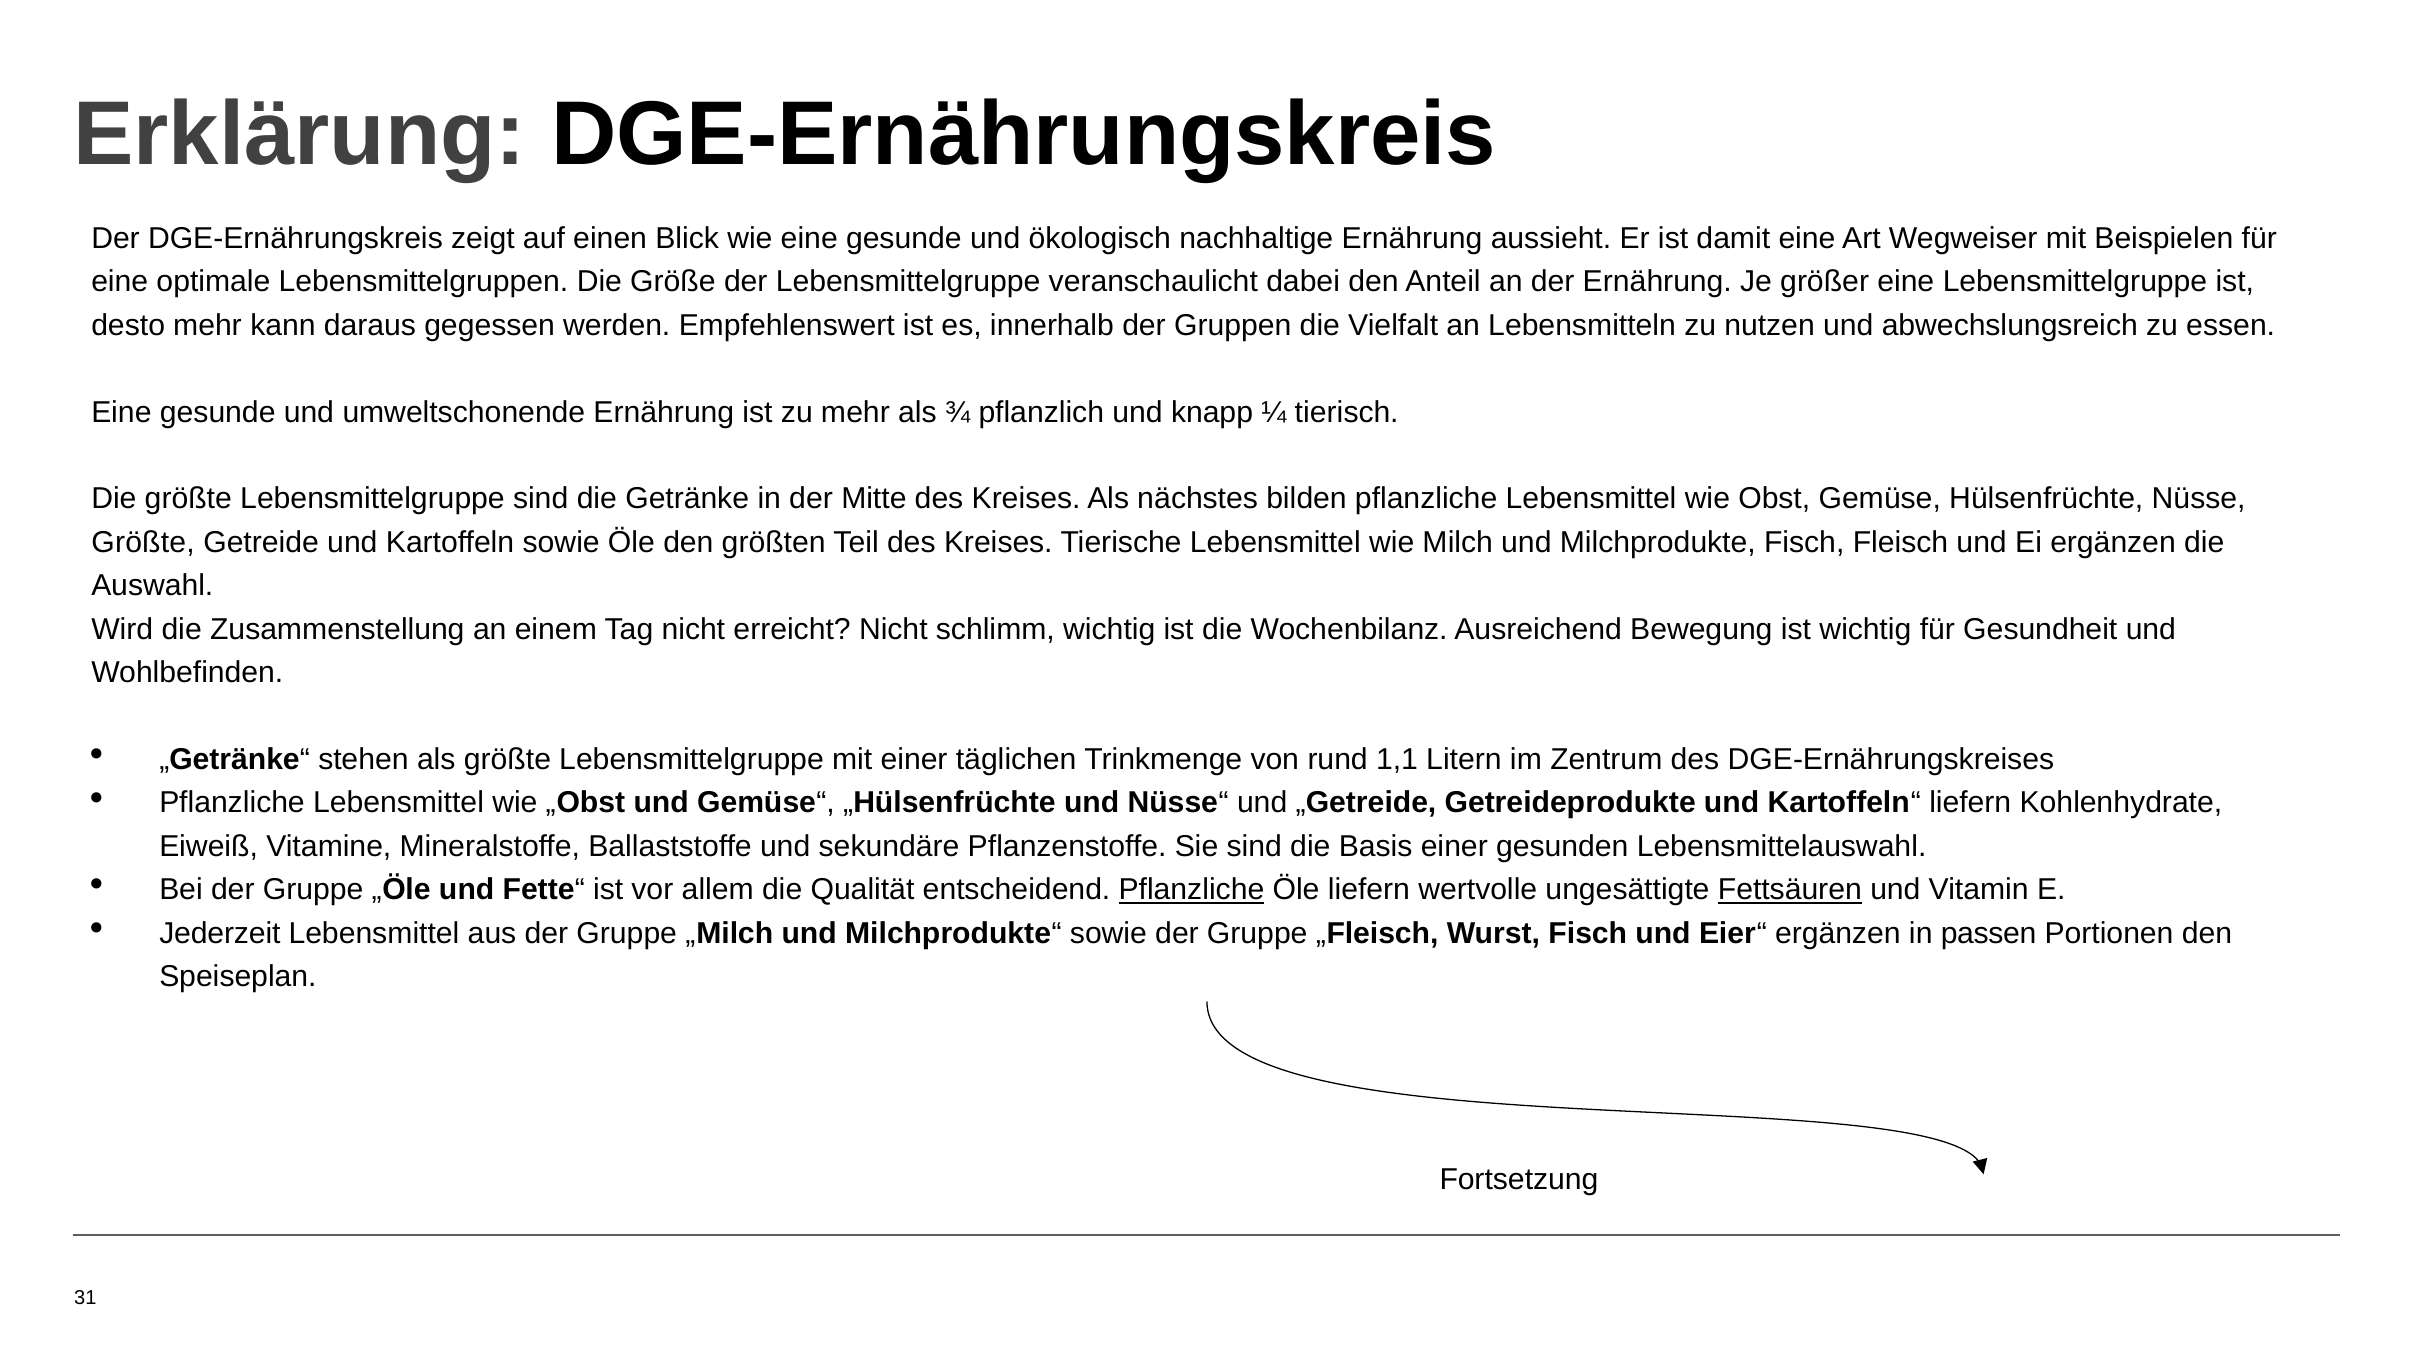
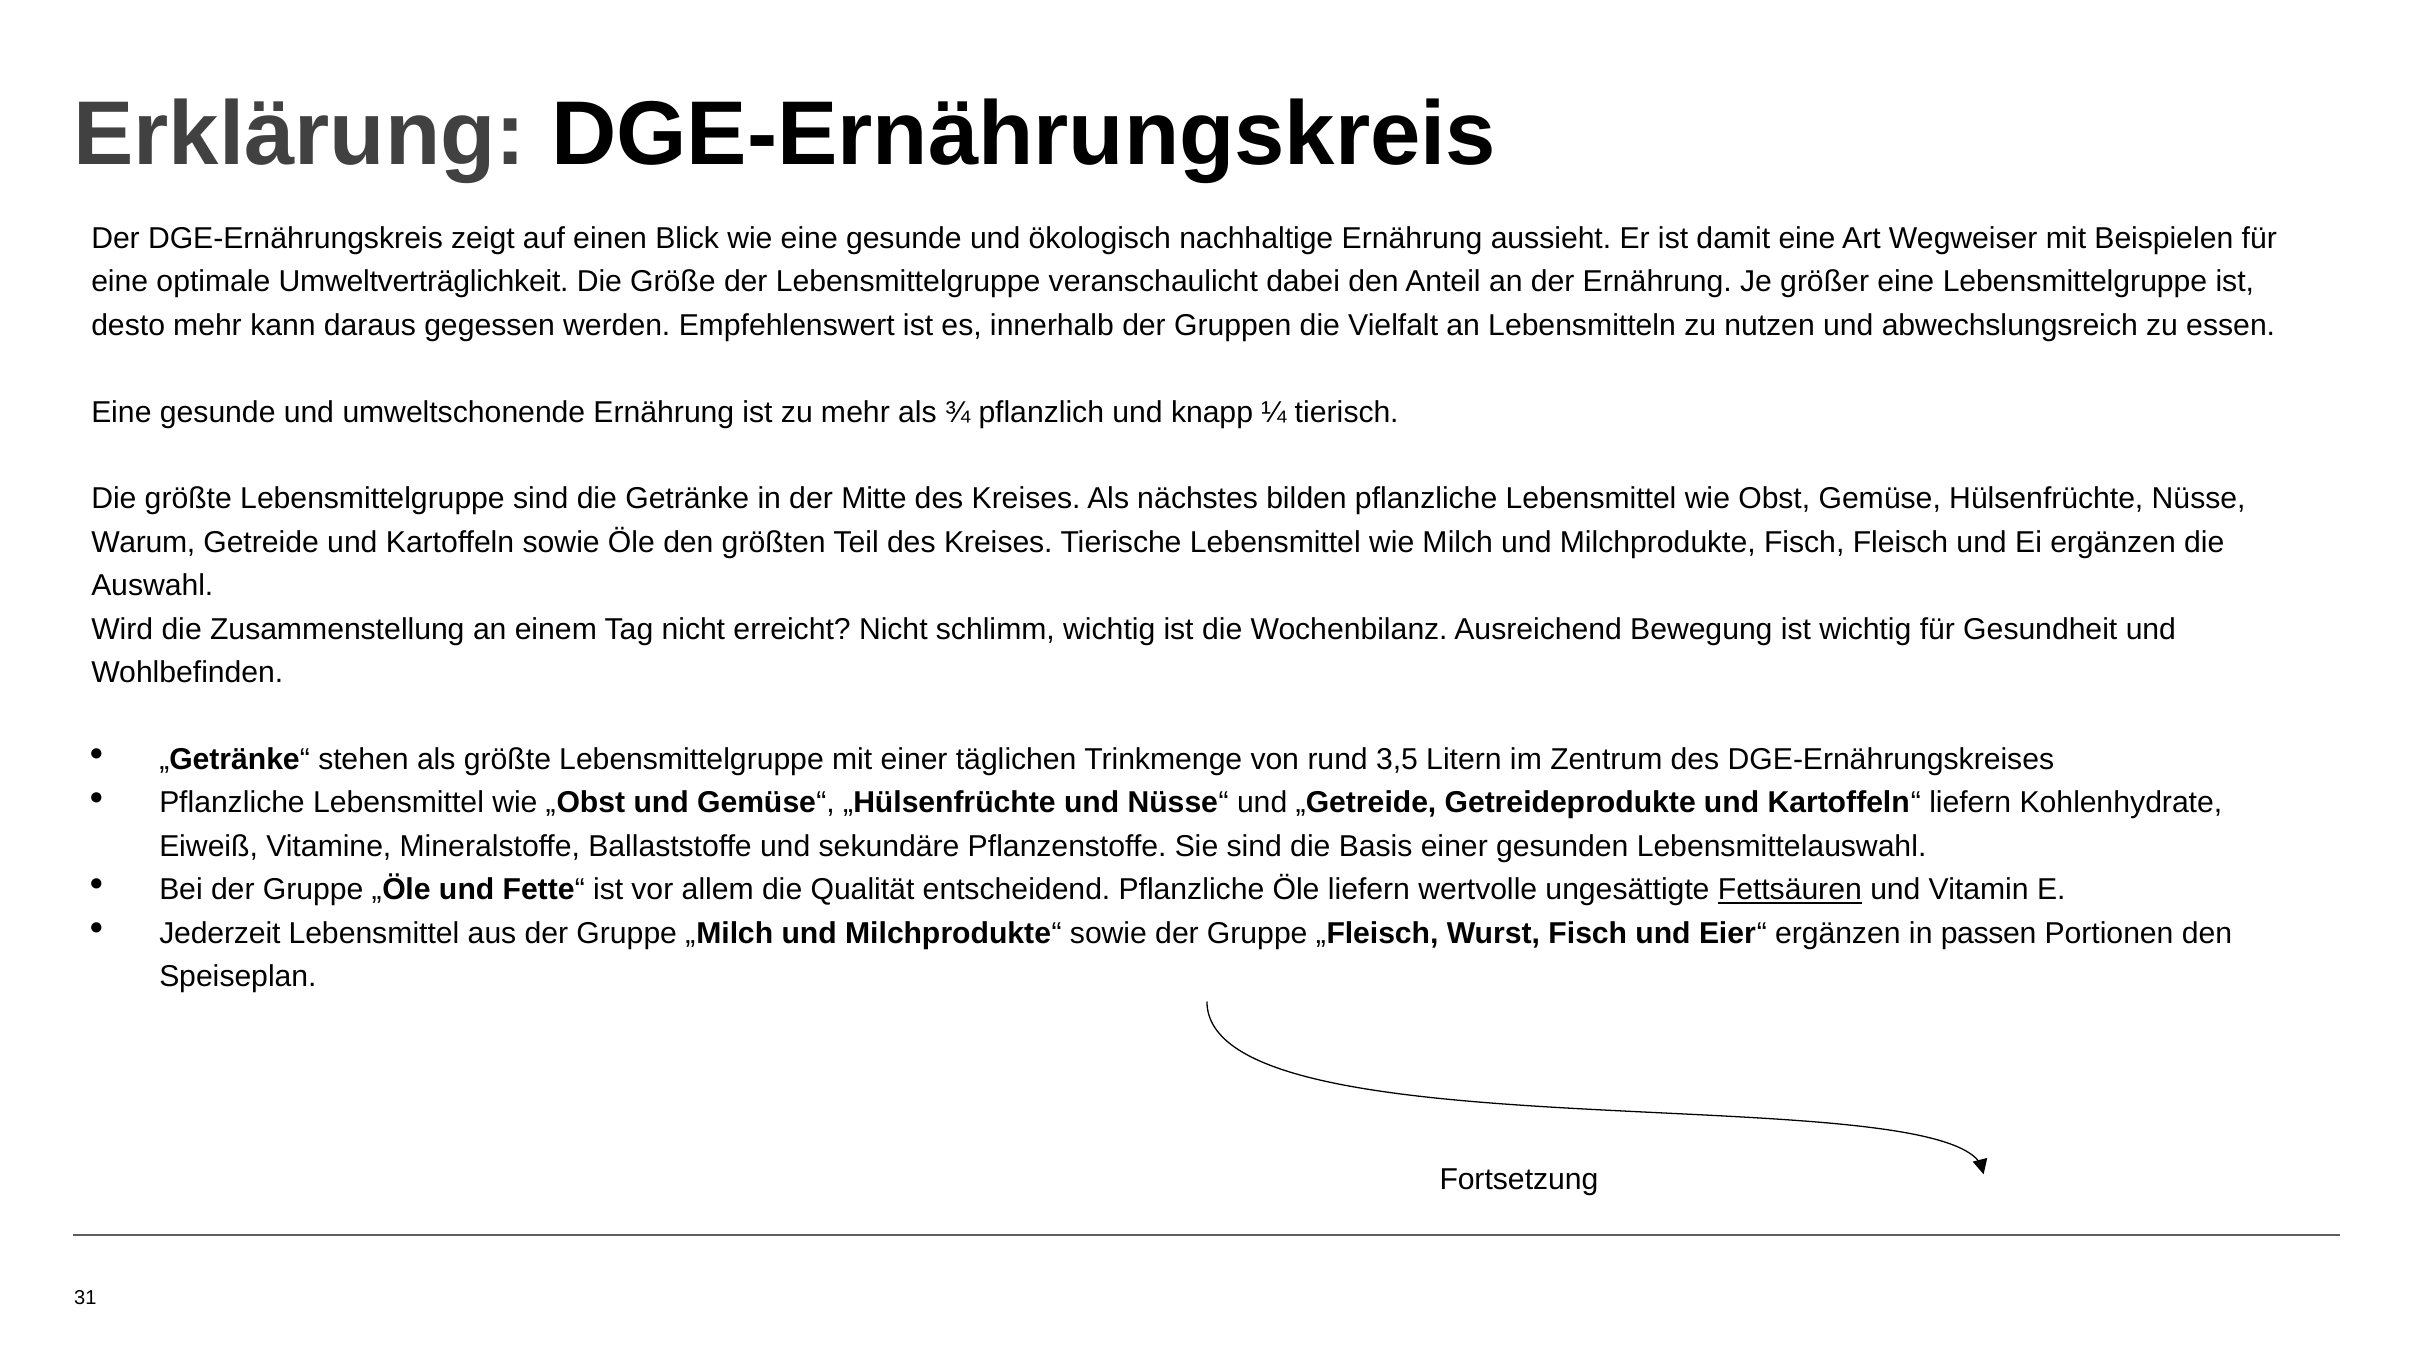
Lebensmittelgruppen: Lebensmittelgruppen -> Umweltverträglichkeit
Größte at (143, 542): Größte -> Warum
1,1: 1,1 -> 3,5
Pflanzliche at (1191, 890) underline: present -> none
